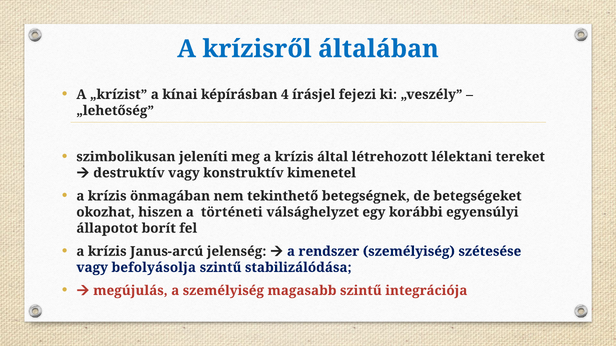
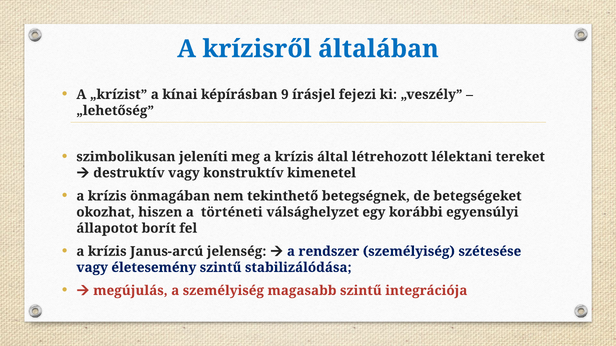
4: 4 -> 9
befolyásolja: befolyásolja -> életesemény
